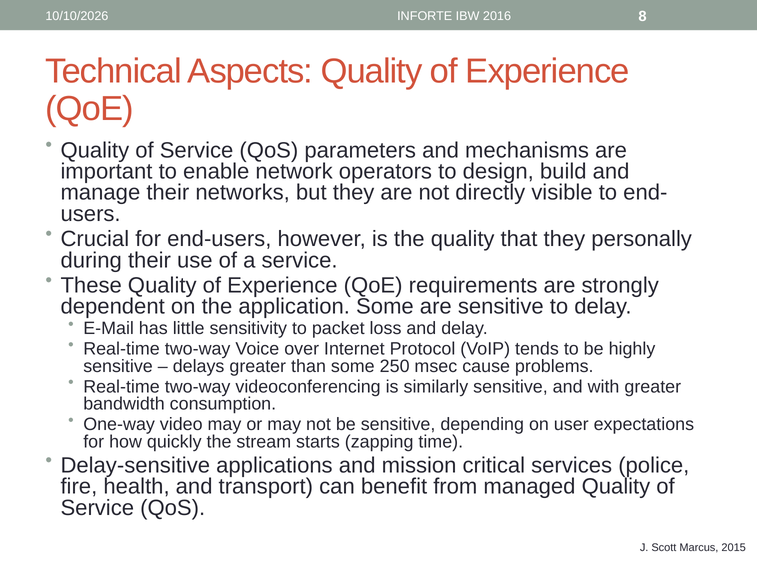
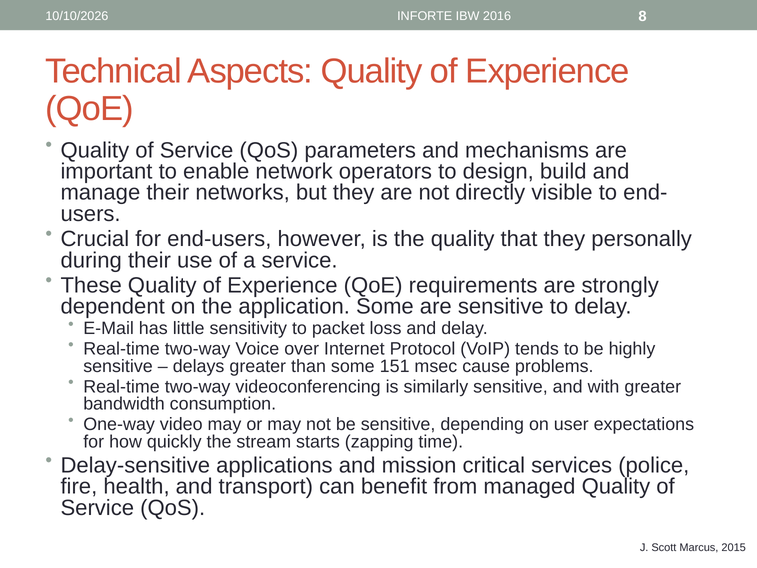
250: 250 -> 151
